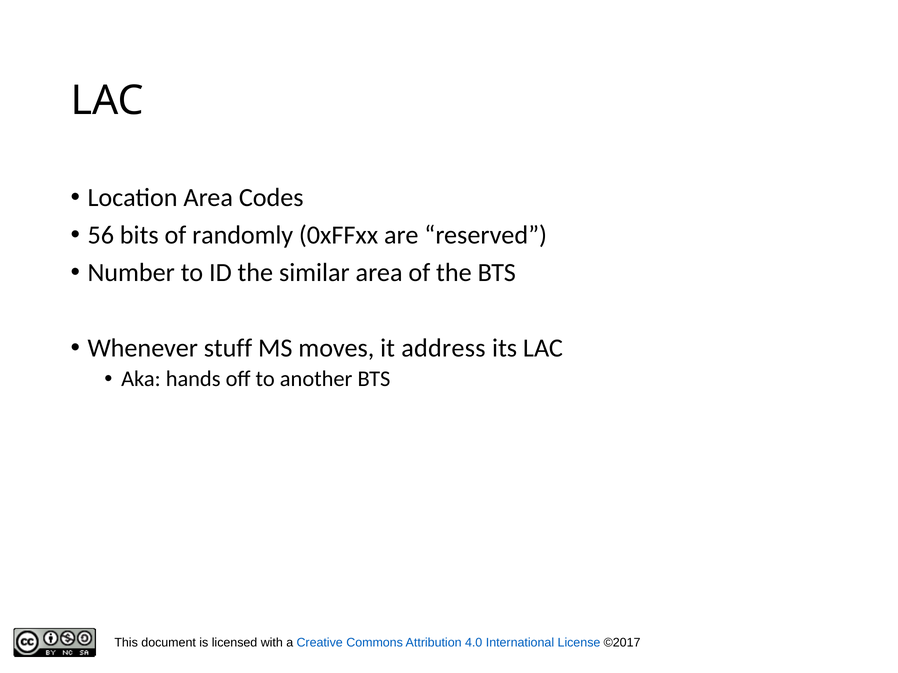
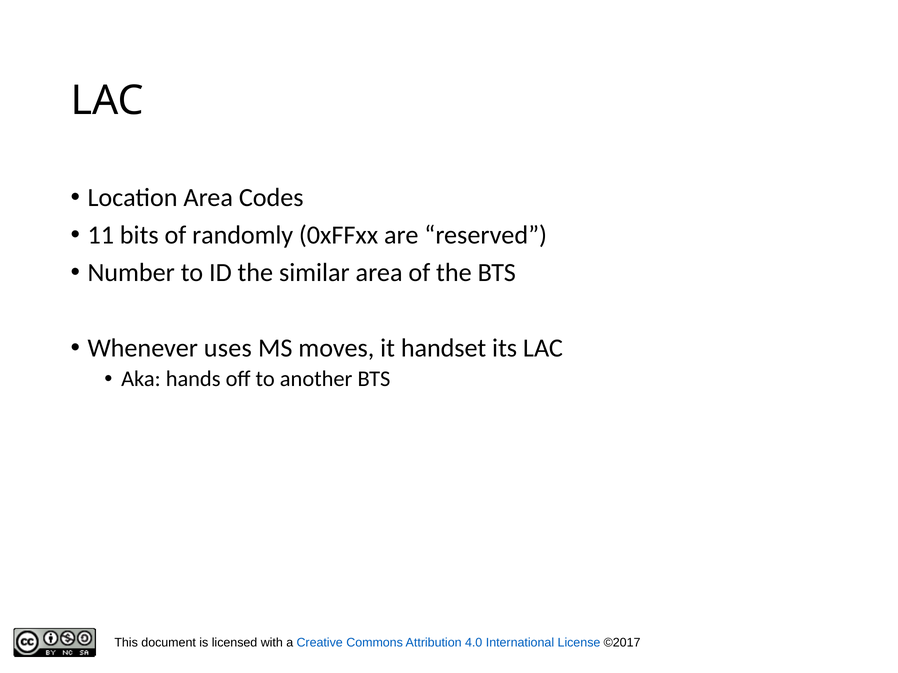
56: 56 -> 11
stuff: stuff -> uses
address: address -> handset
